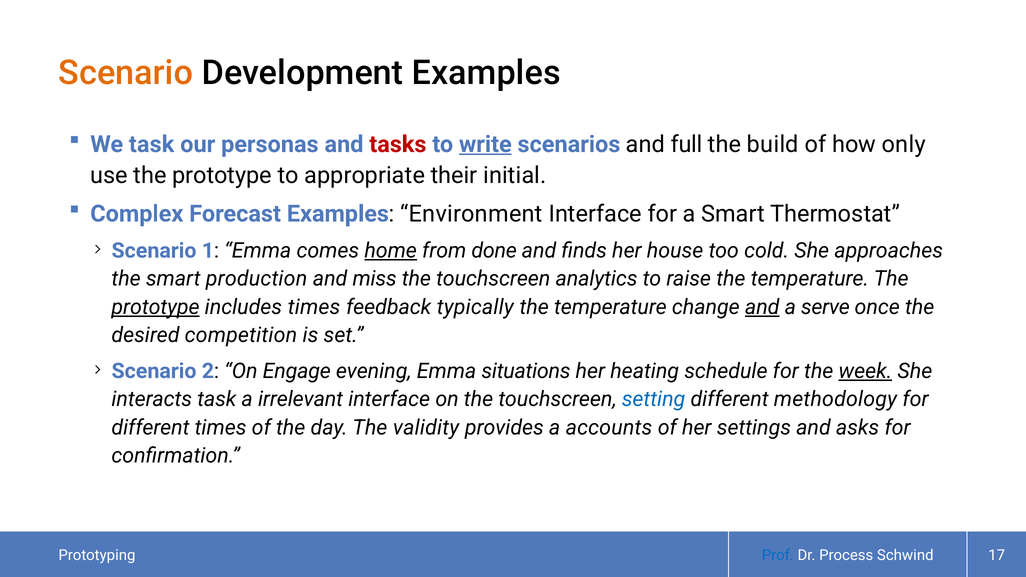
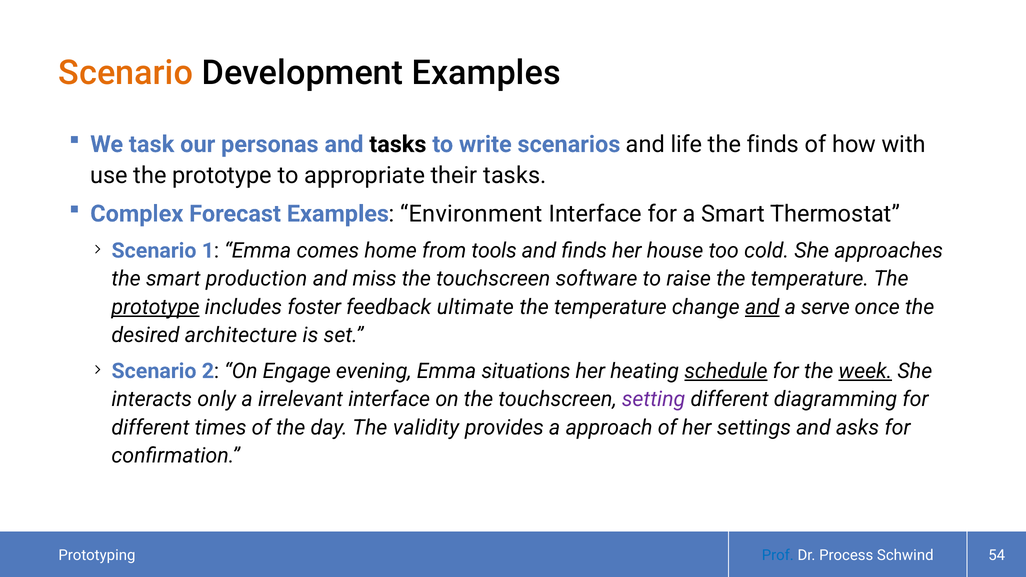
tasks at (398, 144) colour: red -> black
write underline: present -> none
full: full -> life
the build: build -> finds
only: only -> with
their initial: initial -> tasks
home underline: present -> none
done: done -> tools
analytics: analytics -> software
includes times: times -> foster
typically: typically -> ultimate
competition: competition -> architecture
schedule underline: none -> present
interacts task: task -> only
setting colour: blue -> purple
methodology: methodology -> diagramming
accounts: accounts -> approach
17: 17 -> 54
